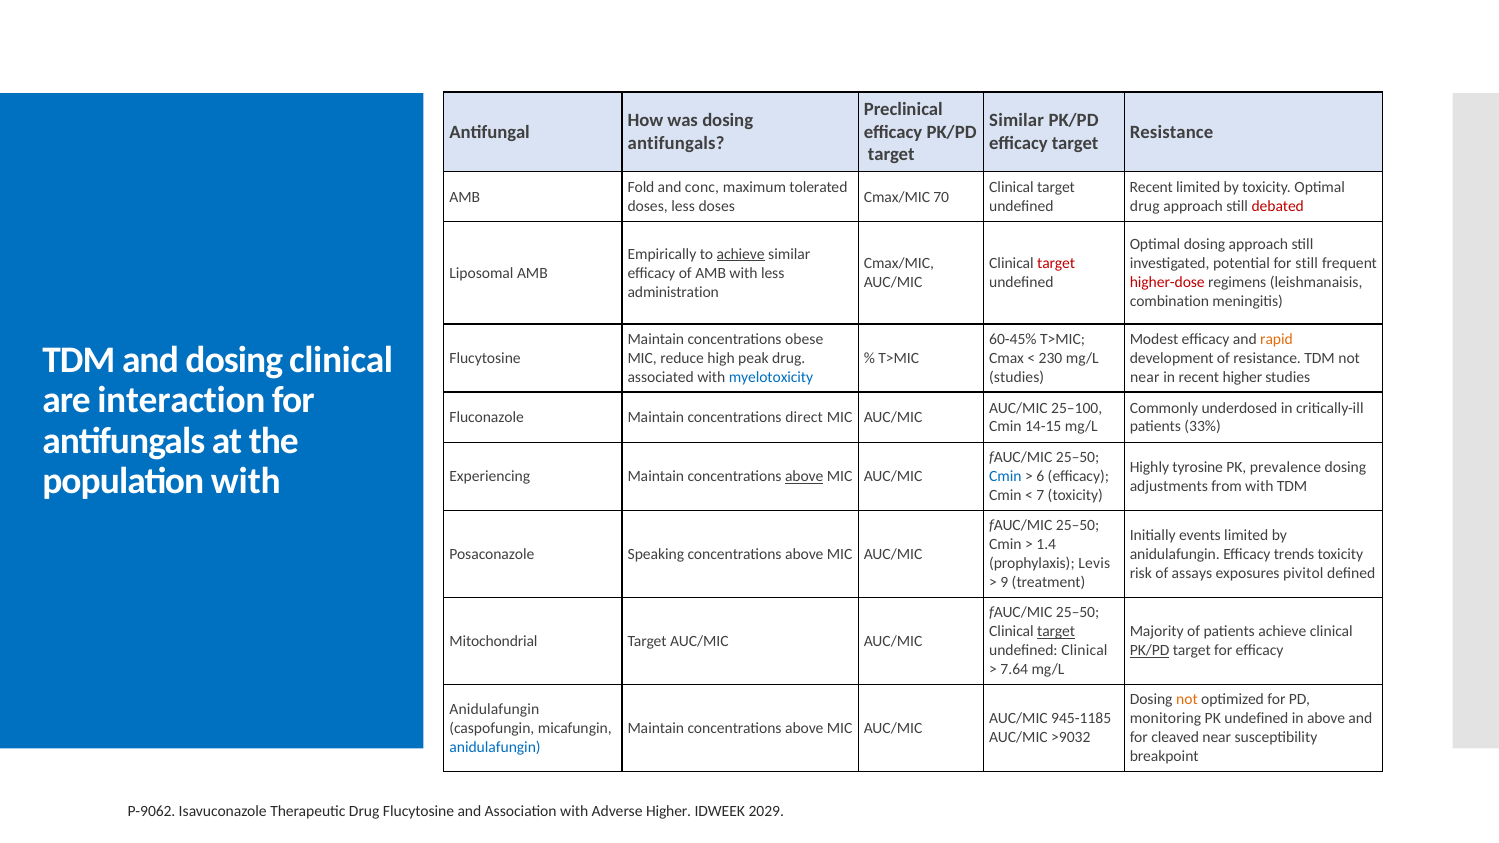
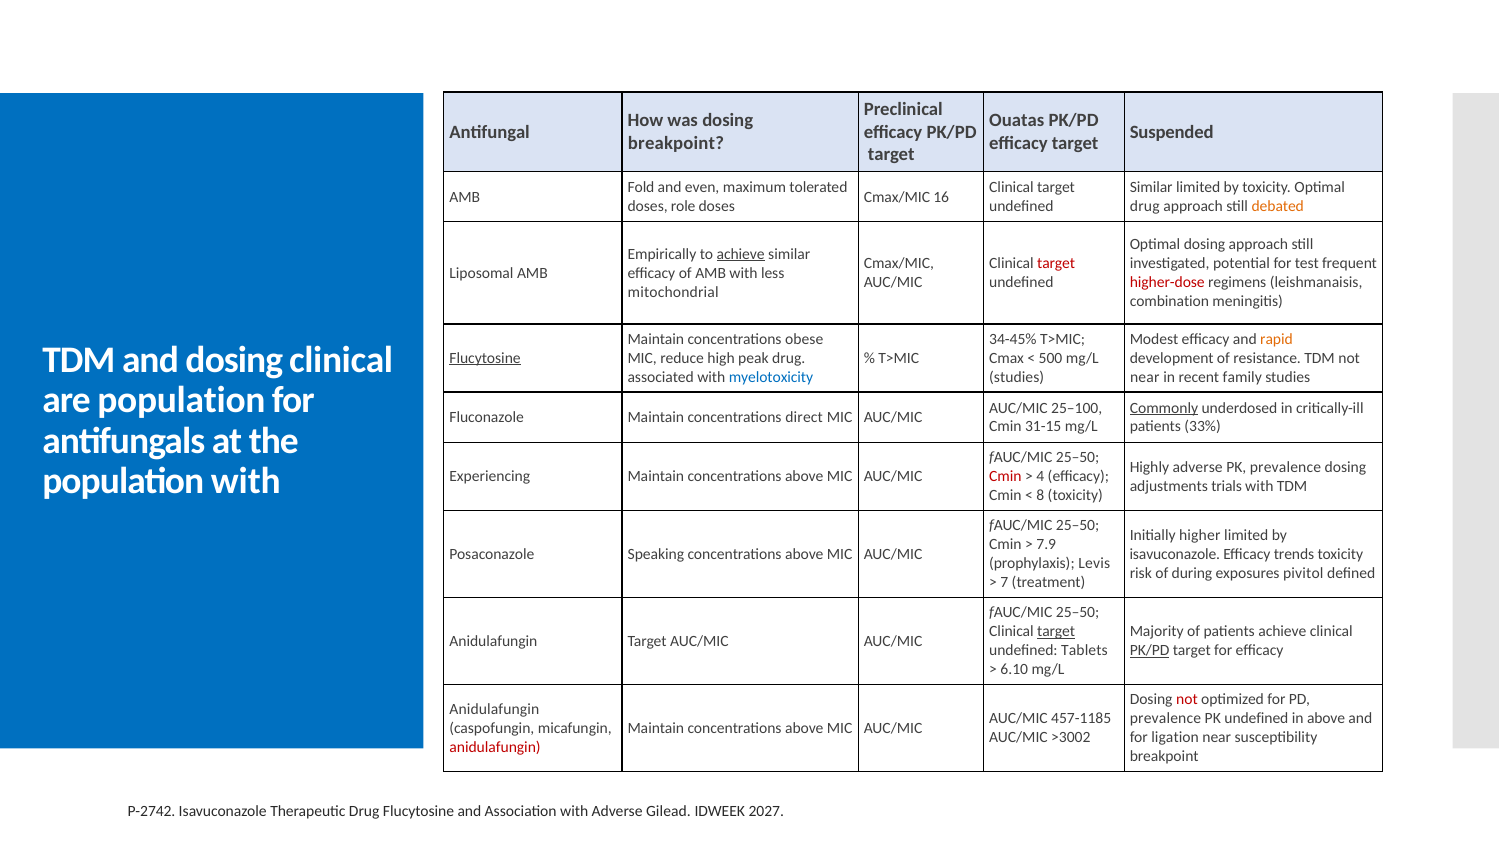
Similar at (1017, 121): Similar -> Ouatas
Resistance at (1172, 132): Resistance -> Suspended
antifungals at (676, 143): antifungals -> breakpoint
conc: conc -> even
Recent at (1151, 187): Recent -> Similar
70: 70 -> 16
doses less: less -> role
debated colour: red -> orange
for still: still -> test
administration: administration -> mitochondrial
60-45%: 60-45% -> 34-45%
Flucytosine at (485, 358) underline: none -> present
230: 230 -> 500
recent higher: higher -> family
are interaction: interaction -> population
Commonly underline: none -> present
14-15: 14-15 -> 31-15
Highly tyrosine: tyrosine -> adverse
above at (804, 476) underline: present -> none
Cmin at (1005, 476) colour: blue -> red
6: 6 -> 4
from: from -> trials
7: 7 -> 8
events: events -> higher
1.4: 1.4 -> 7.9
anidulafungin at (1175, 554): anidulafungin -> isavuconazole
assays: assays -> during
9: 9 -> 7
Mitochondrial at (493, 641): Mitochondrial -> Anidulafungin
undefined Clinical: Clinical -> Tablets
7.64: 7.64 -> 6.10
not at (1187, 700) colour: orange -> red
945-1185: 945-1185 -> 457-1185
monitoring at (1165, 719): monitoring -> prevalence
>9032: >9032 -> >3002
cleaved: cleaved -> ligation
anidulafungin at (495, 747) colour: blue -> red
P-9062: P-9062 -> P-2742
Adverse Higher: Higher -> Gilead
2029: 2029 -> 2027
